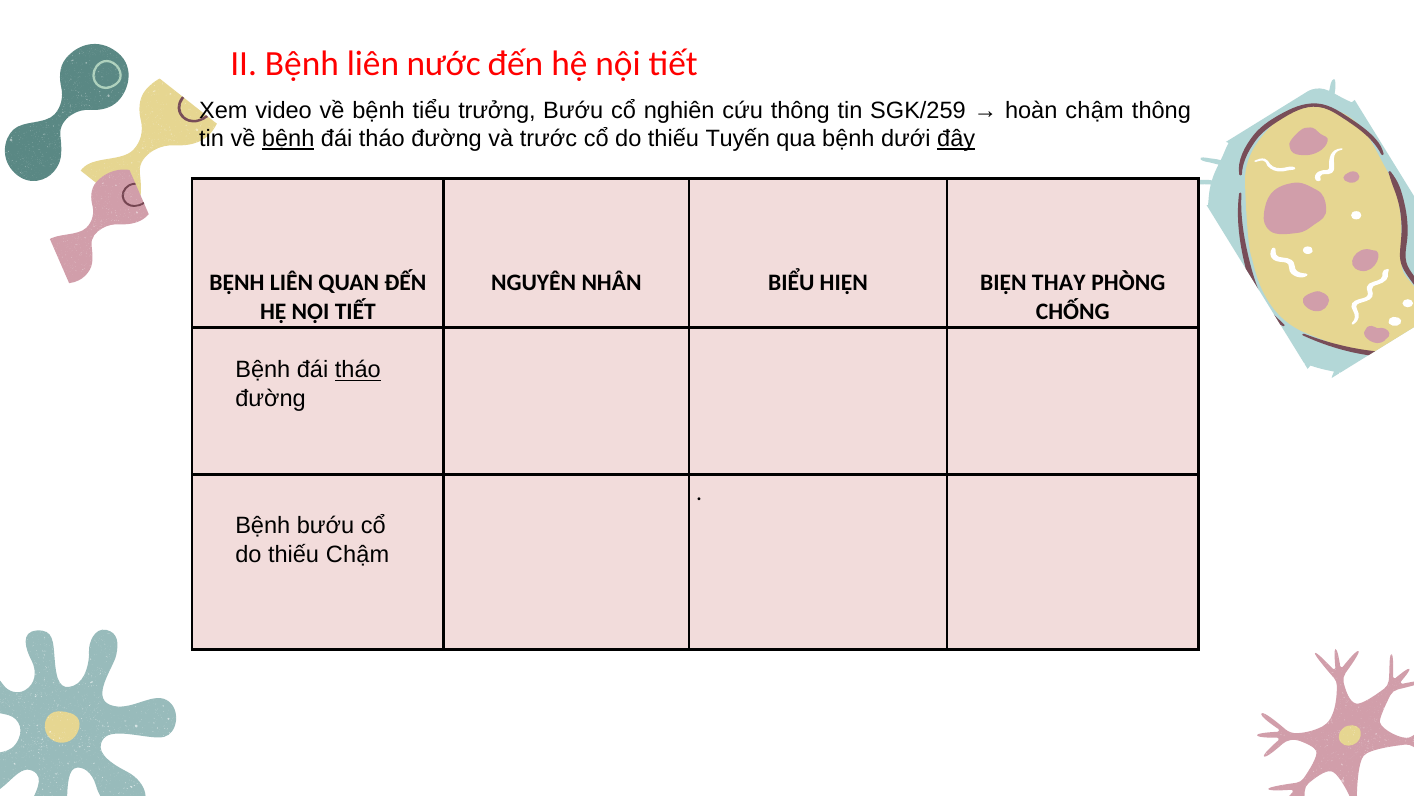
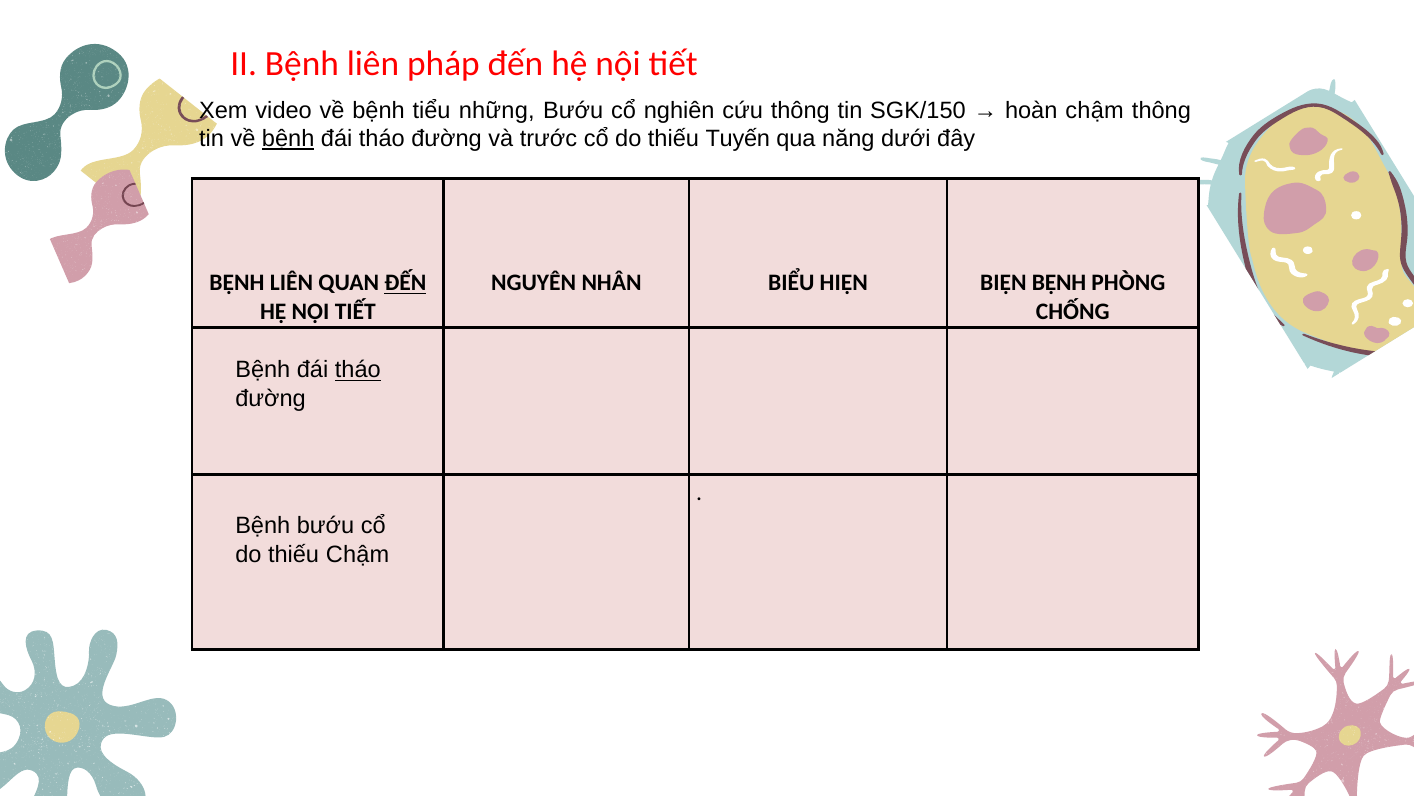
nước: nước -> pháp
trưởng: trưởng -> những
SGK/259: SGK/259 -> SGK/150
qua bệnh: bệnh -> năng
đây underline: present -> none
ĐẾN at (405, 283) underline: none -> present
BIỆN THAY: THAY -> BỆNH
